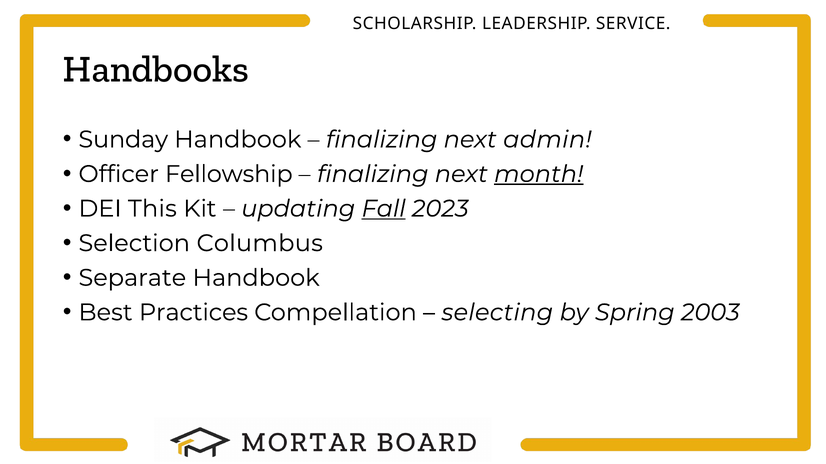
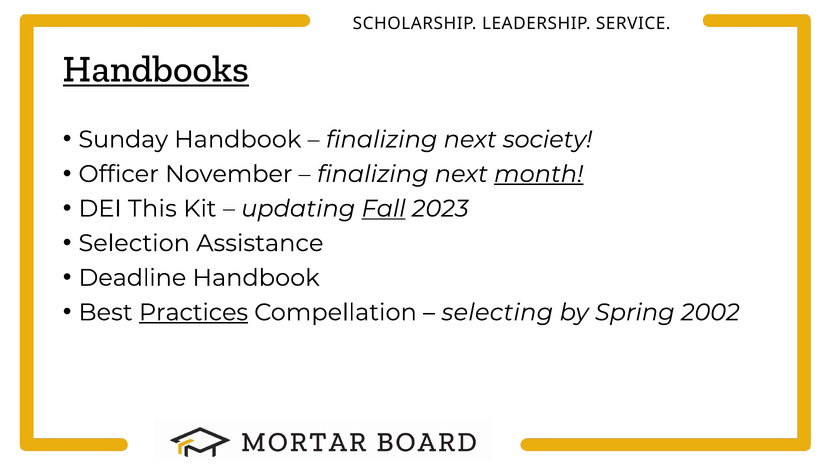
Handbooks underline: none -> present
admin: admin -> society
Fellowship: Fellowship -> November
Columbus: Columbus -> Assistance
Separate: Separate -> Deadline
Practices underline: none -> present
2003: 2003 -> 2002
